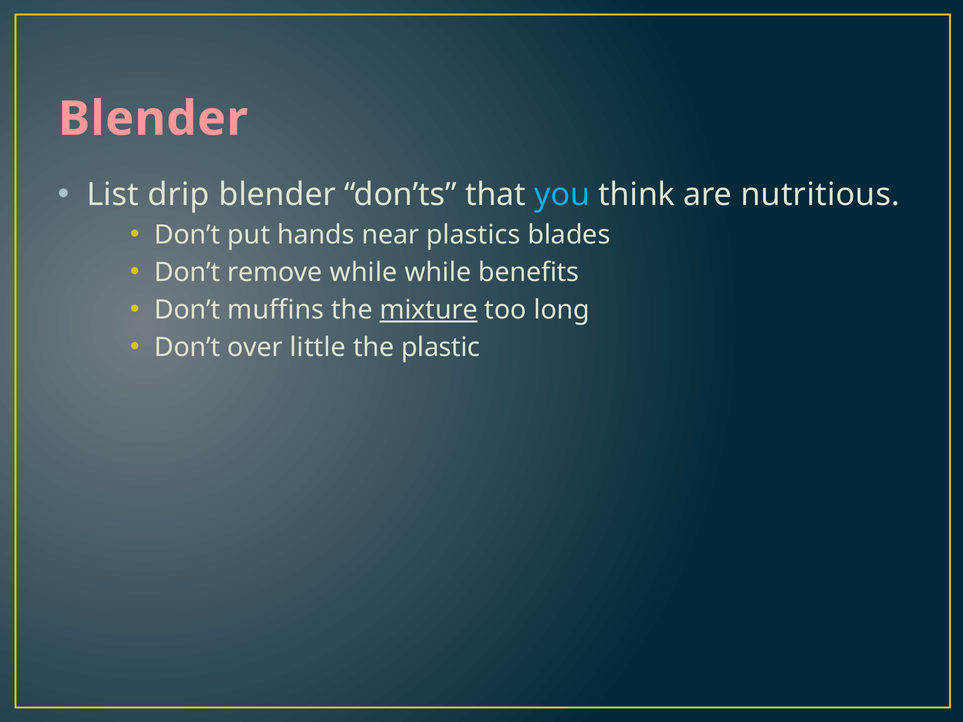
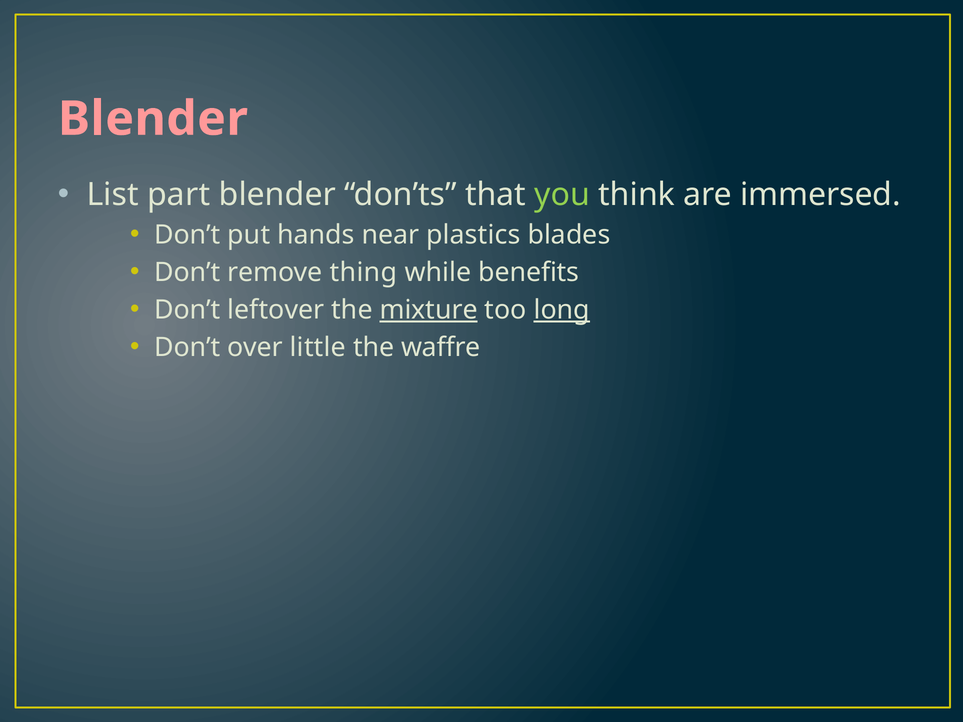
drip: drip -> part
you colour: light blue -> light green
nutritious: nutritious -> immersed
remove while: while -> thing
muffins: muffins -> leftover
long underline: none -> present
plastic: plastic -> waffre
